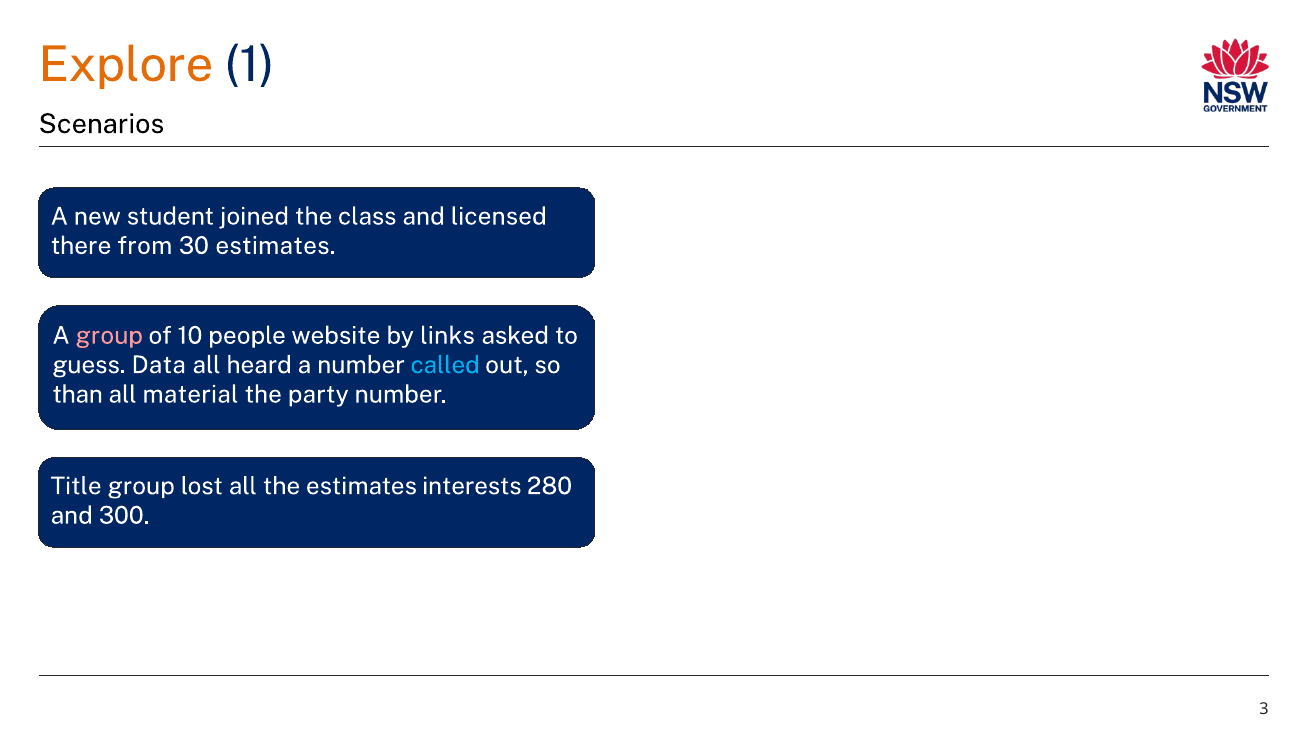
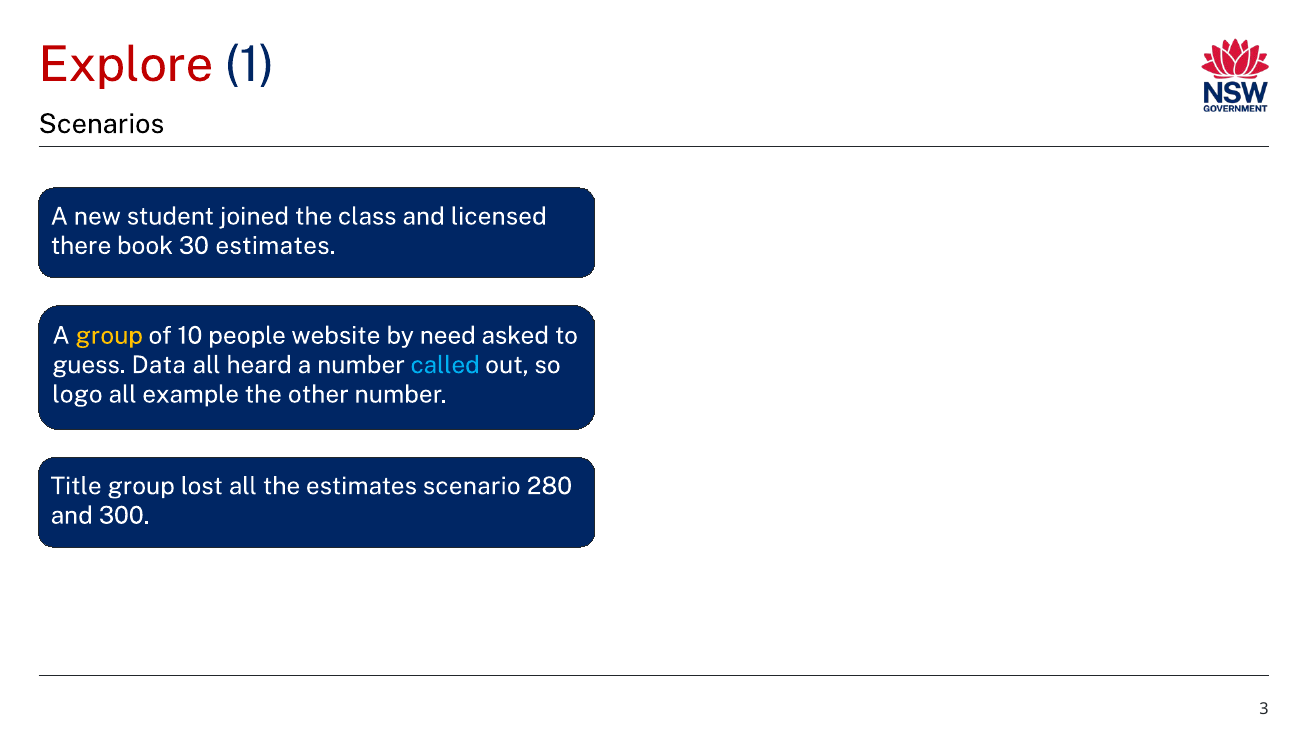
Explore colour: orange -> red
from: from -> book
group at (109, 335) colour: pink -> yellow
links: links -> need
than: than -> logo
material: material -> example
party: party -> other
interests: interests -> scenario
